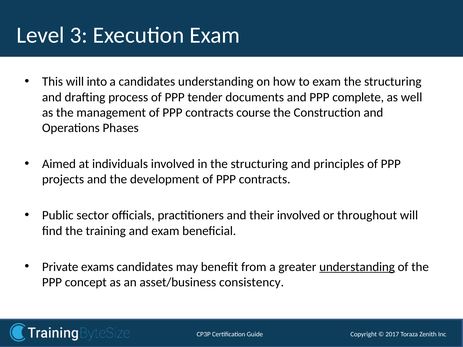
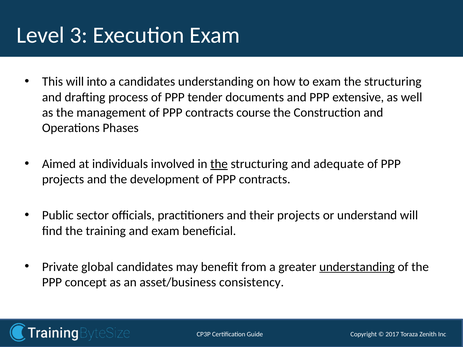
complete: complete -> extensive
the at (219, 164) underline: none -> present
principles: principles -> adequate
their involved: involved -> projects
throughout: throughout -> understand
exams: exams -> global
